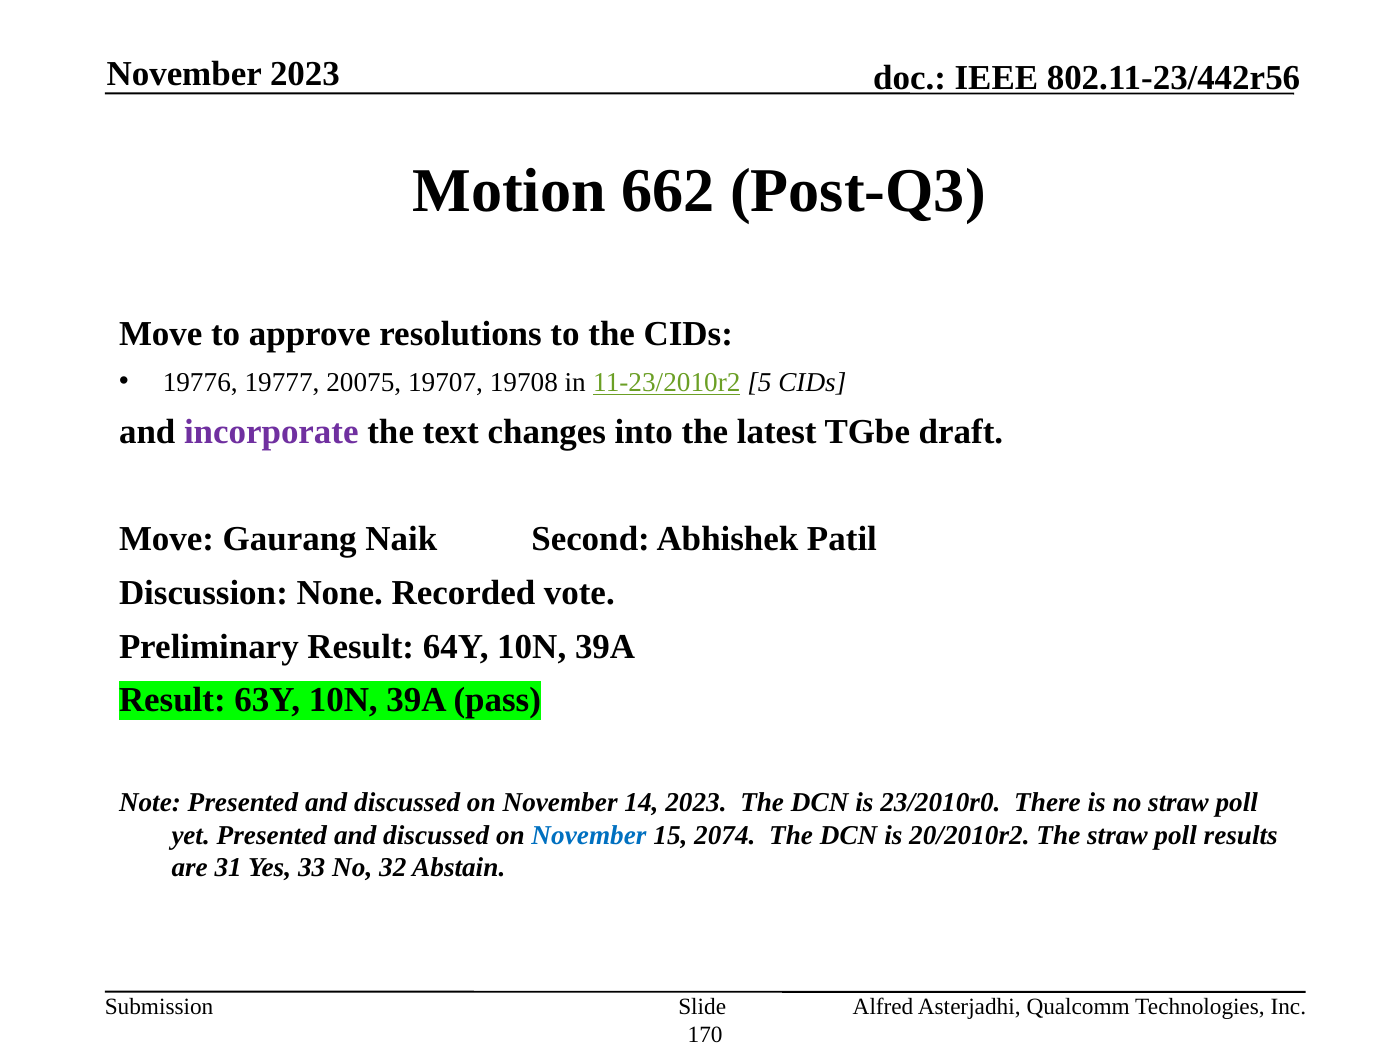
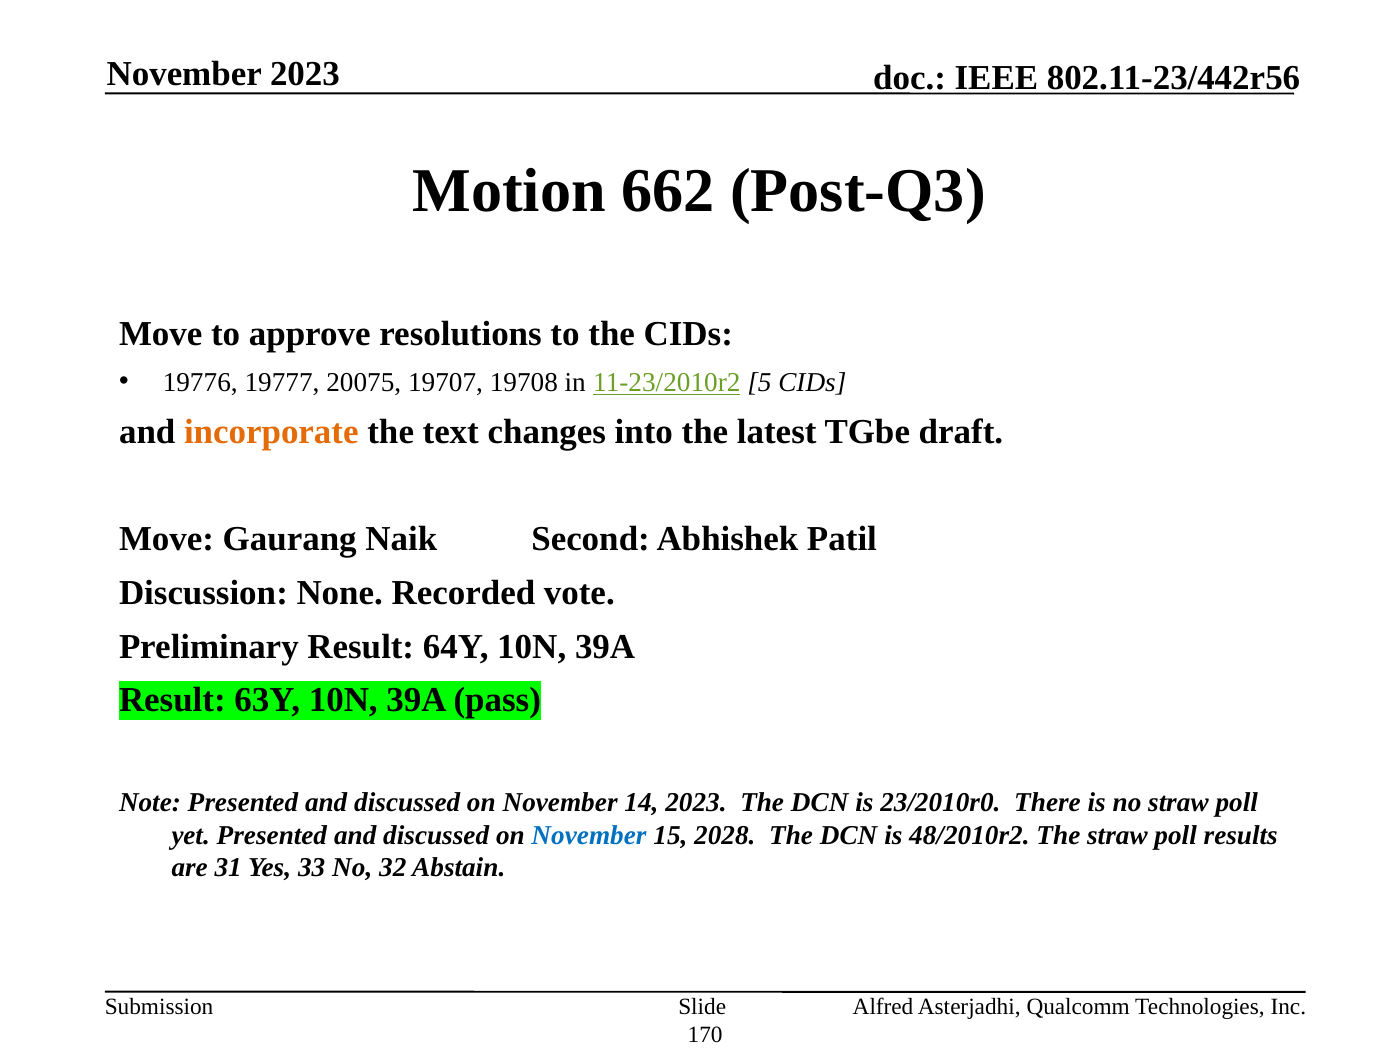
incorporate colour: purple -> orange
2074: 2074 -> 2028
20/2010r2: 20/2010r2 -> 48/2010r2
